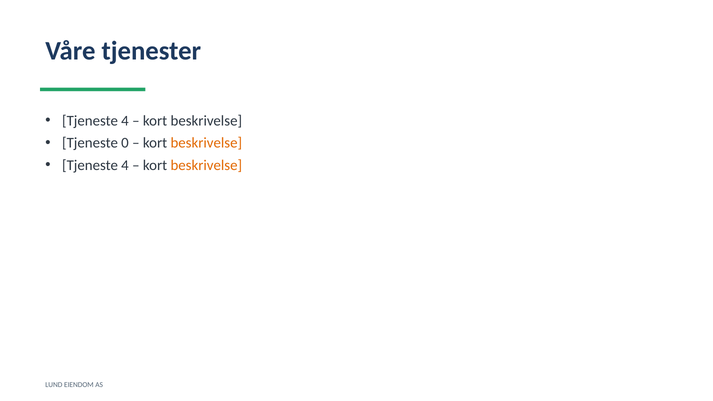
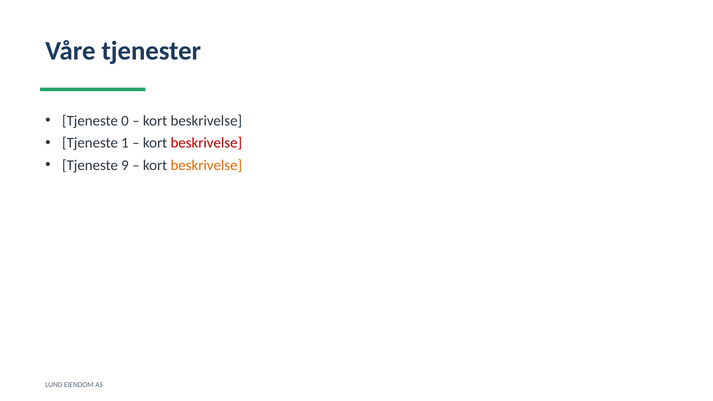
4 at (125, 121): 4 -> 0
0: 0 -> 1
beskrivelse at (206, 143) colour: orange -> red
4 at (125, 165): 4 -> 9
